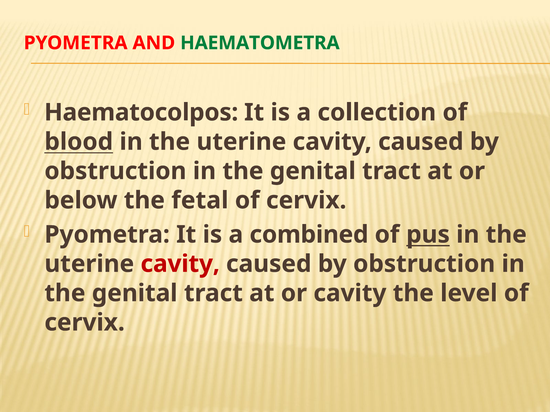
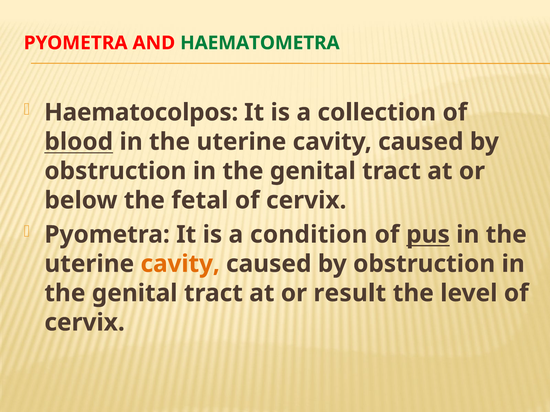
combined: combined -> condition
cavity at (180, 264) colour: red -> orange
or cavity: cavity -> result
